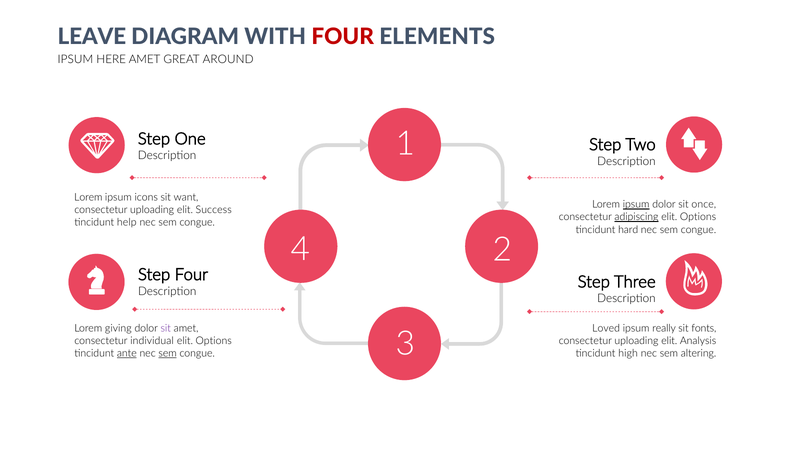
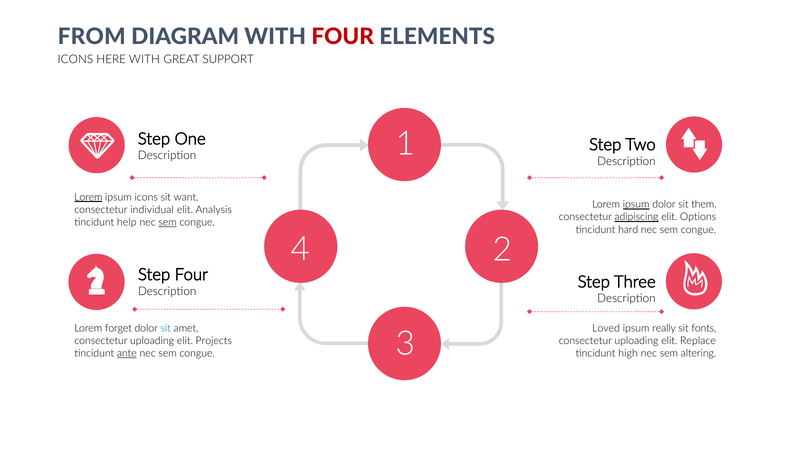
LEAVE: LEAVE -> FROM
IPSUM at (75, 59): IPSUM -> ICONS
HERE AMET: AMET -> WITH
AROUND: AROUND -> SUPPORT
Lorem at (88, 197) underline: none -> present
once: once -> them
uploading at (152, 209): uploading -> individual
Success: Success -> Analysis
sem at (168, 222) underline: none -> present
giving: giving -> forget
sit at (166, 328) colour: purple -> blue
individual at (152, 340): individual -> uploading
Options at (214, 340): Options -> Projects
Analysis: Analysis -> Replace
sem at (168, 353) underline: present -> none
